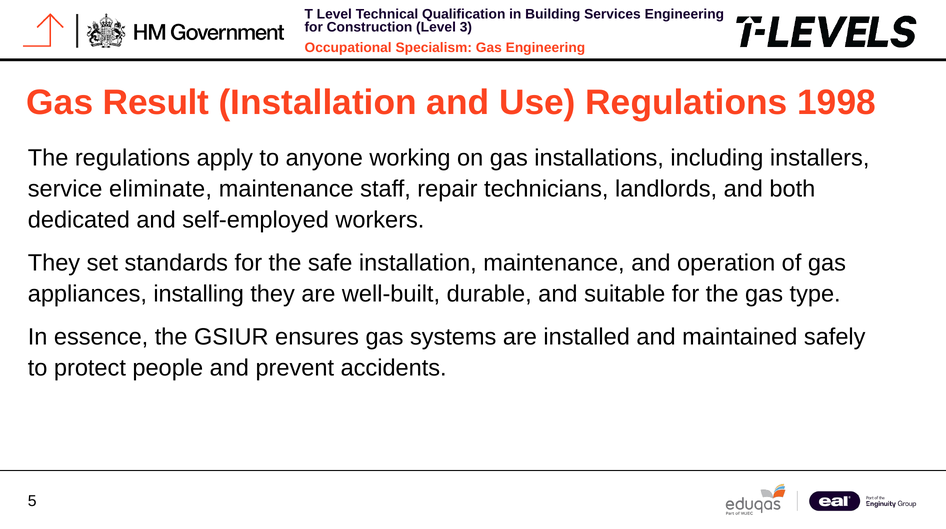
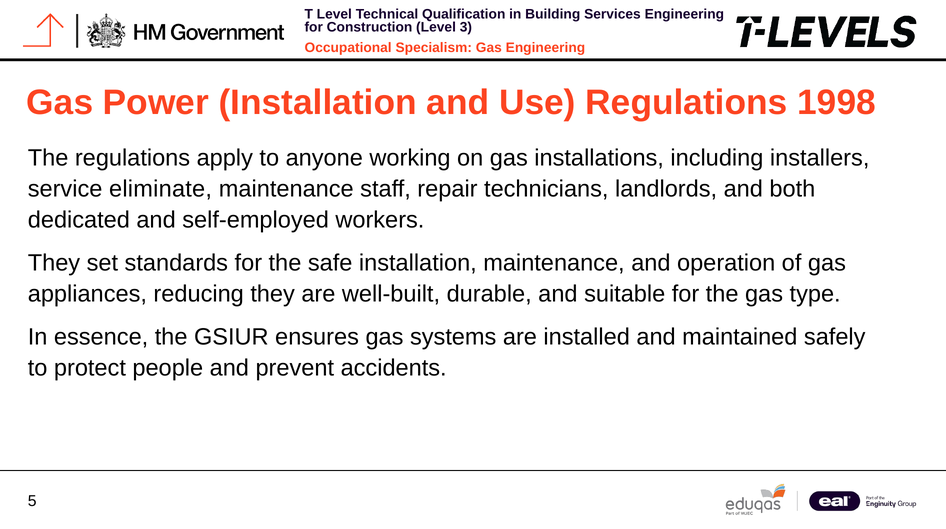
Result: Result -> Power
installing: installing -> reducing
